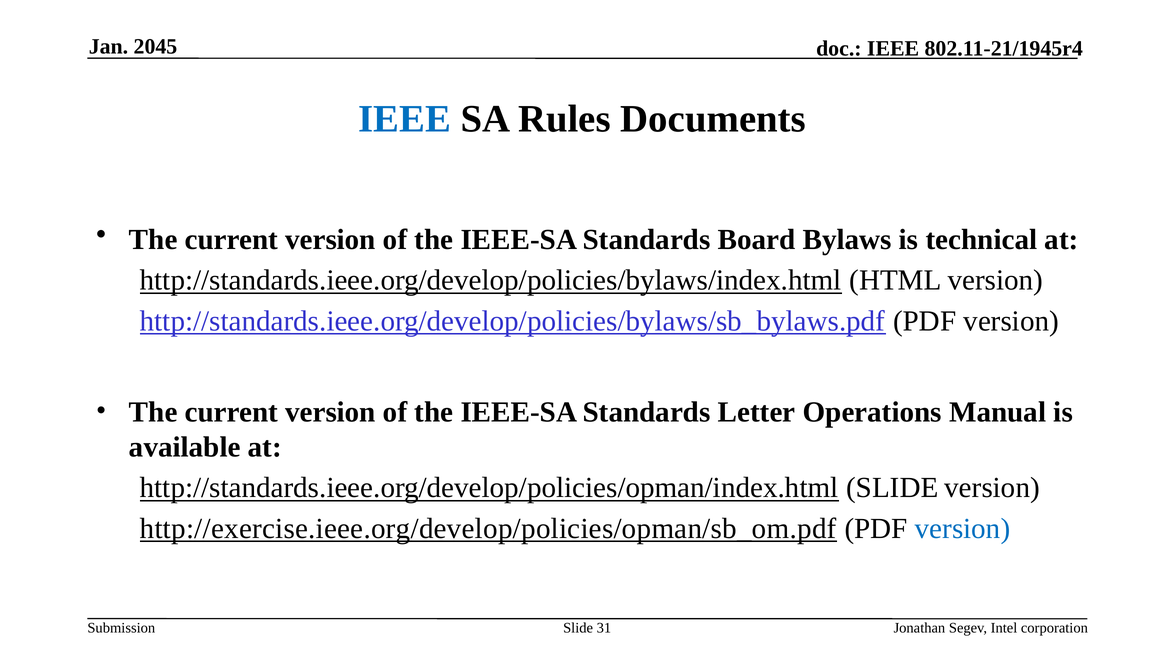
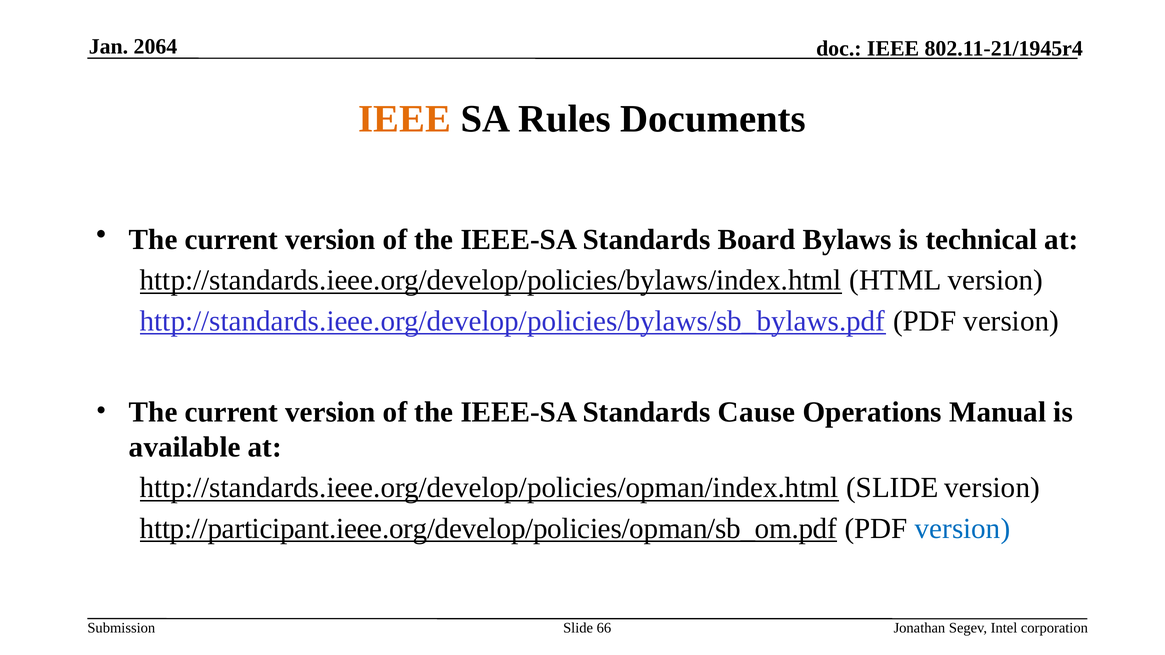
2045: 2045 -> 2064
IEEE at (405, 119) colour: blue -> orange
Letter: Letter -> Cause
http://exercise.ieee.org/develop/policies/opman/sb_om.pdf: http://exercise.ieee.org/develop/policies/opman/sb_om.pdf -> http://participant.ieee.org/develop/policies/opman/sb_om.pdf
31: 31 -> 66
